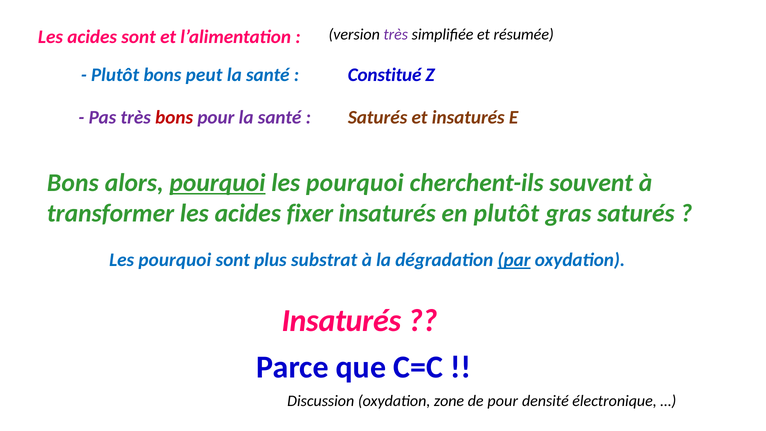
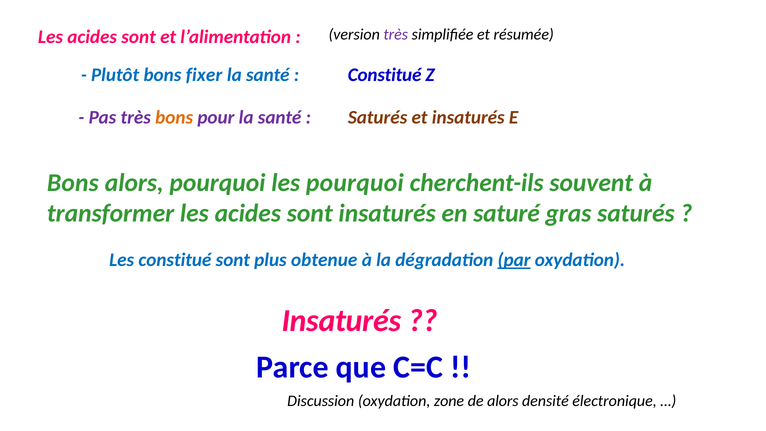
peut: peut -> fixer
bons at (174, 118) colour: red -> orange
pourquoi at (217, 183) underline: present -> none
transformer les acides fixer: fixer -> sont
en plutôt: plutôt -> saturé
pourquoi at (175, 260): pourquoi -> constitué
substrat: substrat -> obtenue
de pour: pour -> alors
